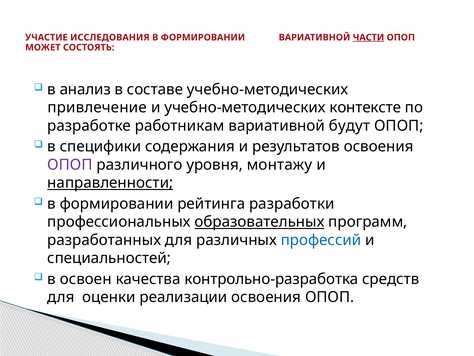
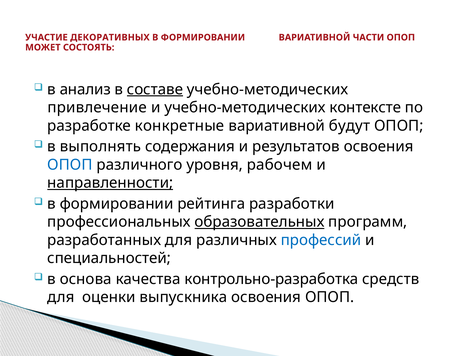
ИССЛЕДОВАНИЯ: ИССЛЕДОВАНИЯ -> ДЕКОРАТИВНЫХ
ЧАСТИ underline: present -> none
составе underline: none -> present
работникам: работникам -> конкретные
специфики: специфики -> выполнять
ОПОП at (70, 165) colour: purple -> blue
монтажу: монтажу -> рабочем
освоен: освоен -> основа
реализации: реализации -> выпускника
